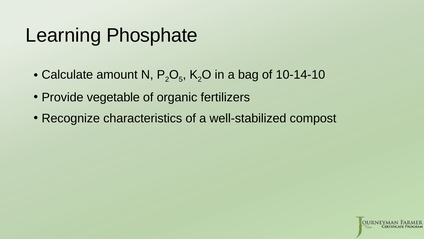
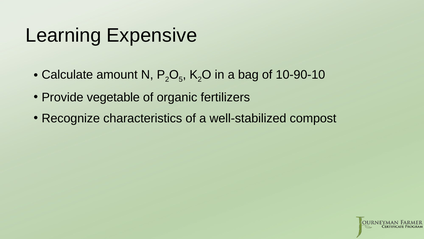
Phosphate: Phosphate -> Expensive
10-14-10: 10-14-10 -> 10-90-10
